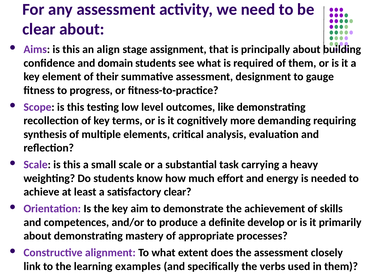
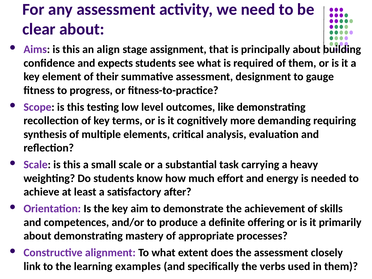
domain: domain -> expects
satisfactory clear: clear -> after
develop: develop -> offering
